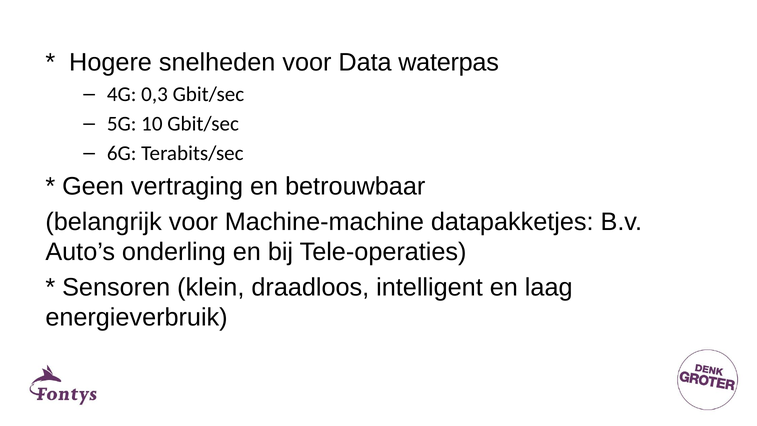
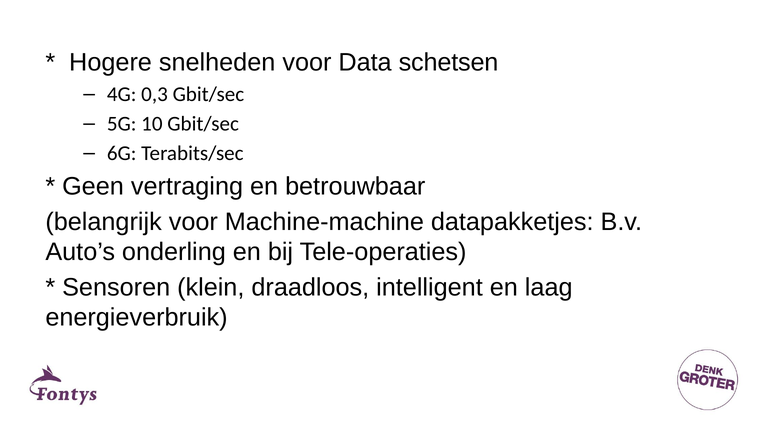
waterpas: waterpas -> schetsen
